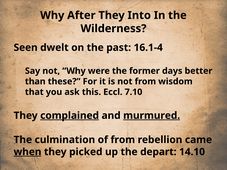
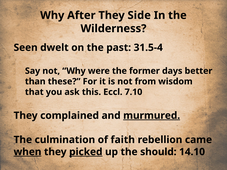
Into: Into -> Side
16.1-4: 16.1-4 -> 31.5-4
complained underline: present -> none
of from: from -> faith
picked underline: none -> present
depart: depart -> should
